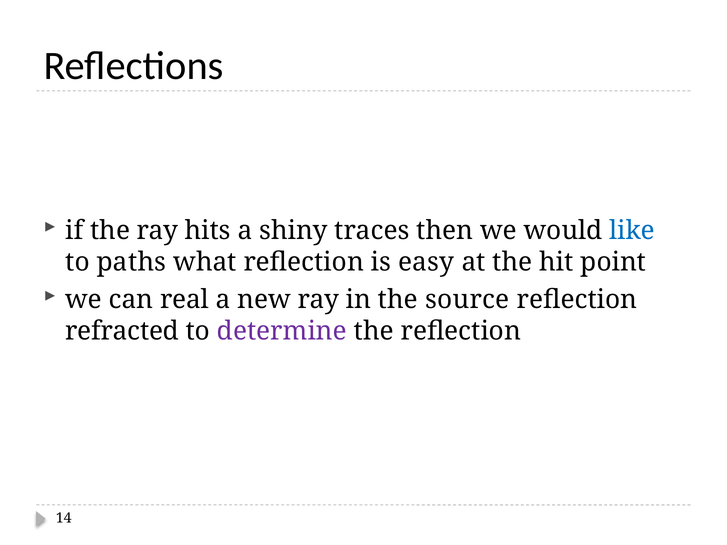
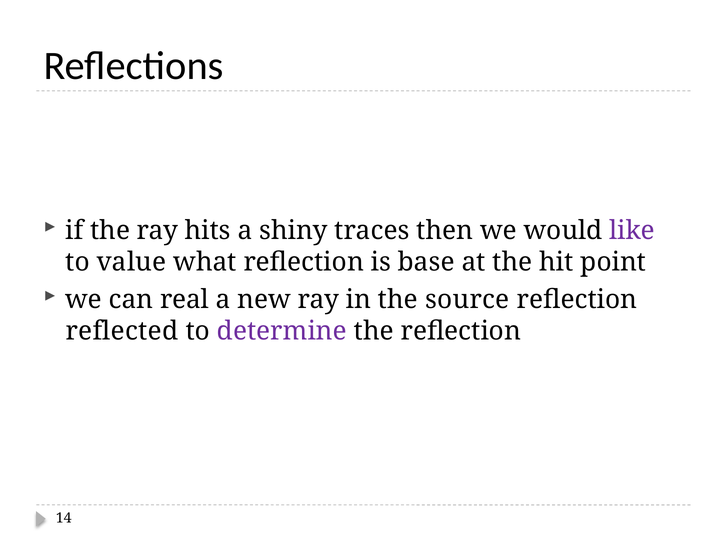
like colour: blue -> purple
paths: paths -> value
easy: easy -> base
refracted: refracted -> reflected
